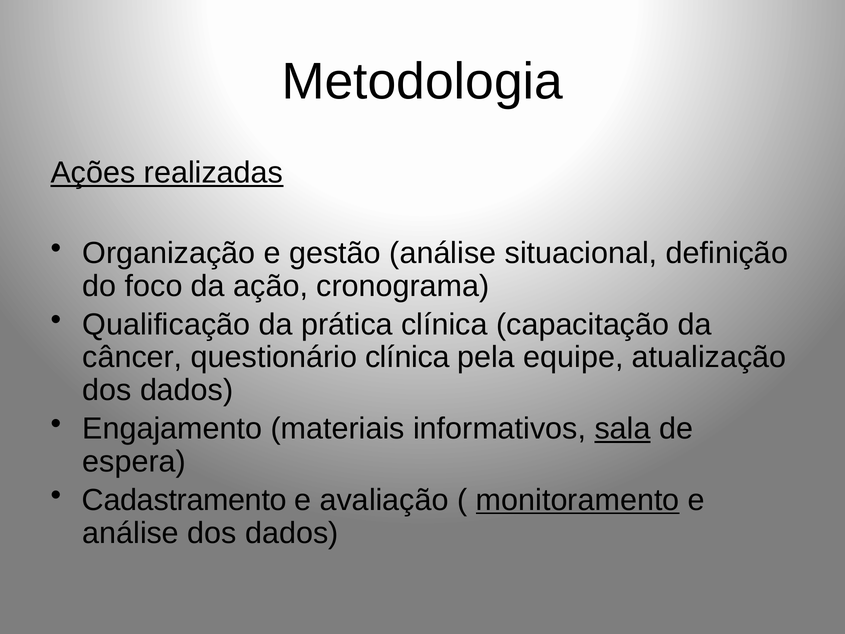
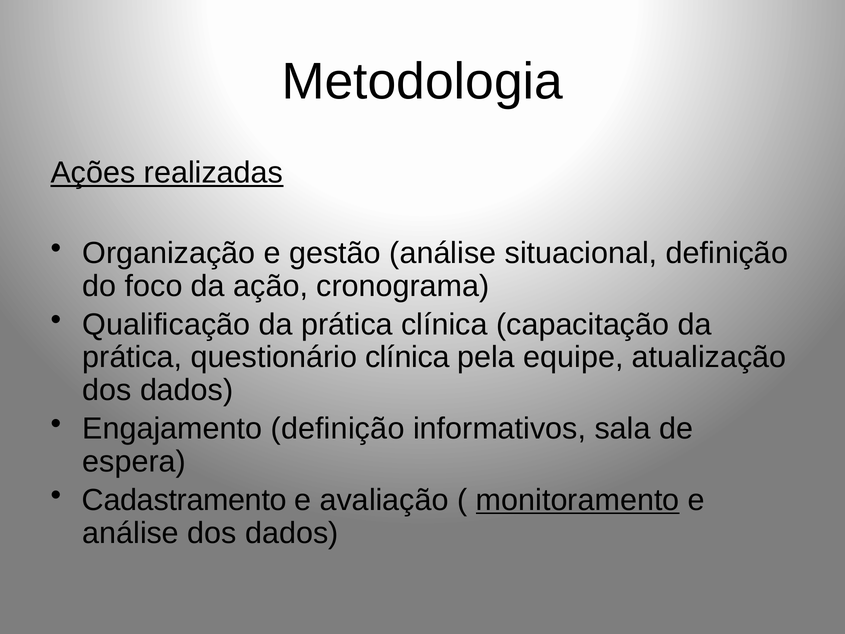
câncer at (132, 357): câncer -> prática
Engajamento materiais: materiais -> definição
sala underline: present -> none
